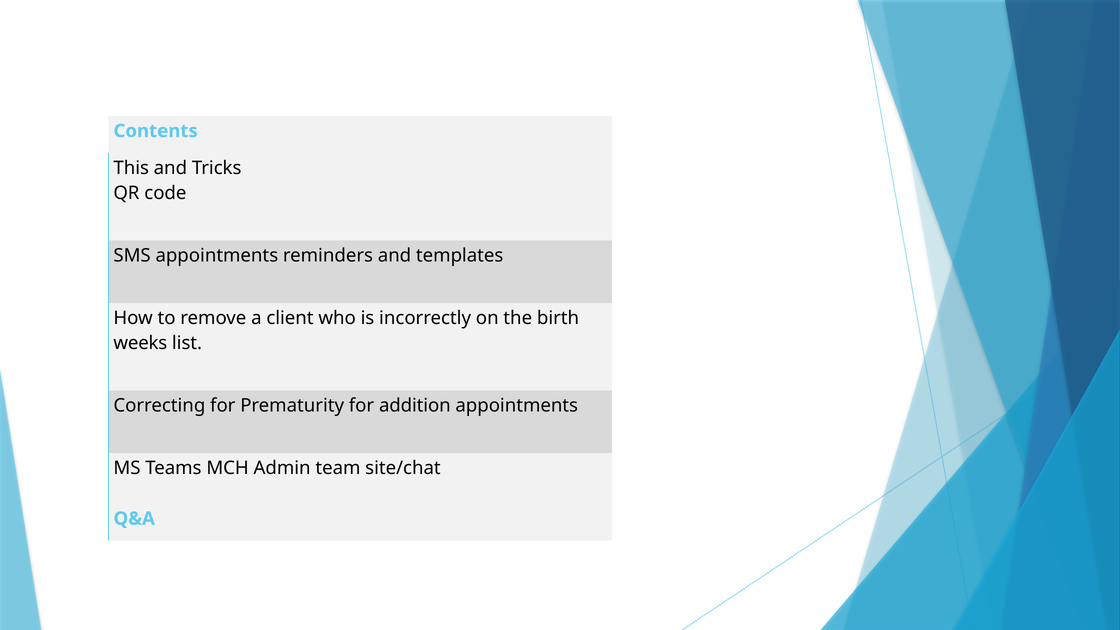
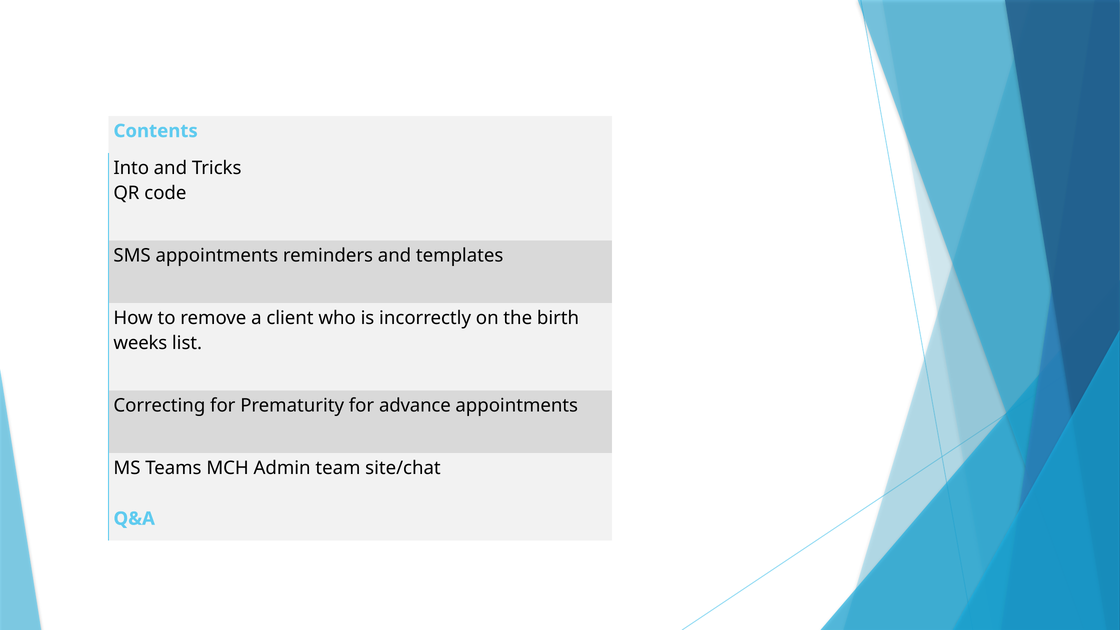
This: This -> Into
addition: addition -> advance
